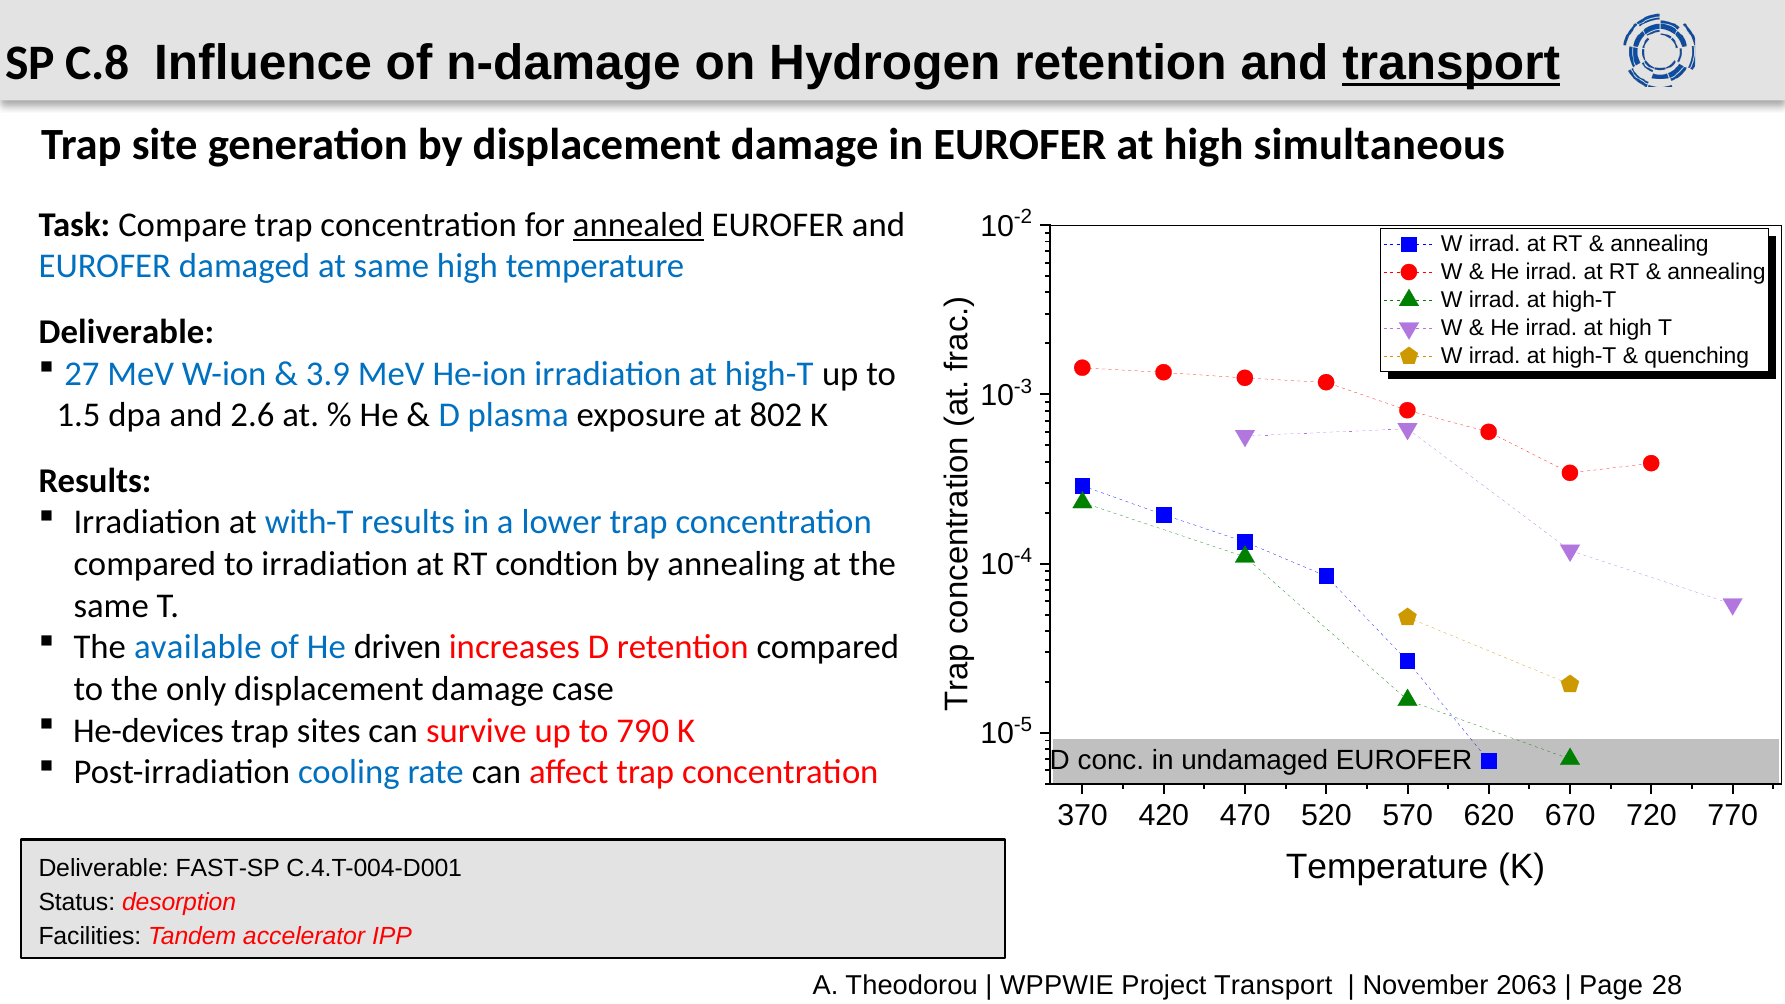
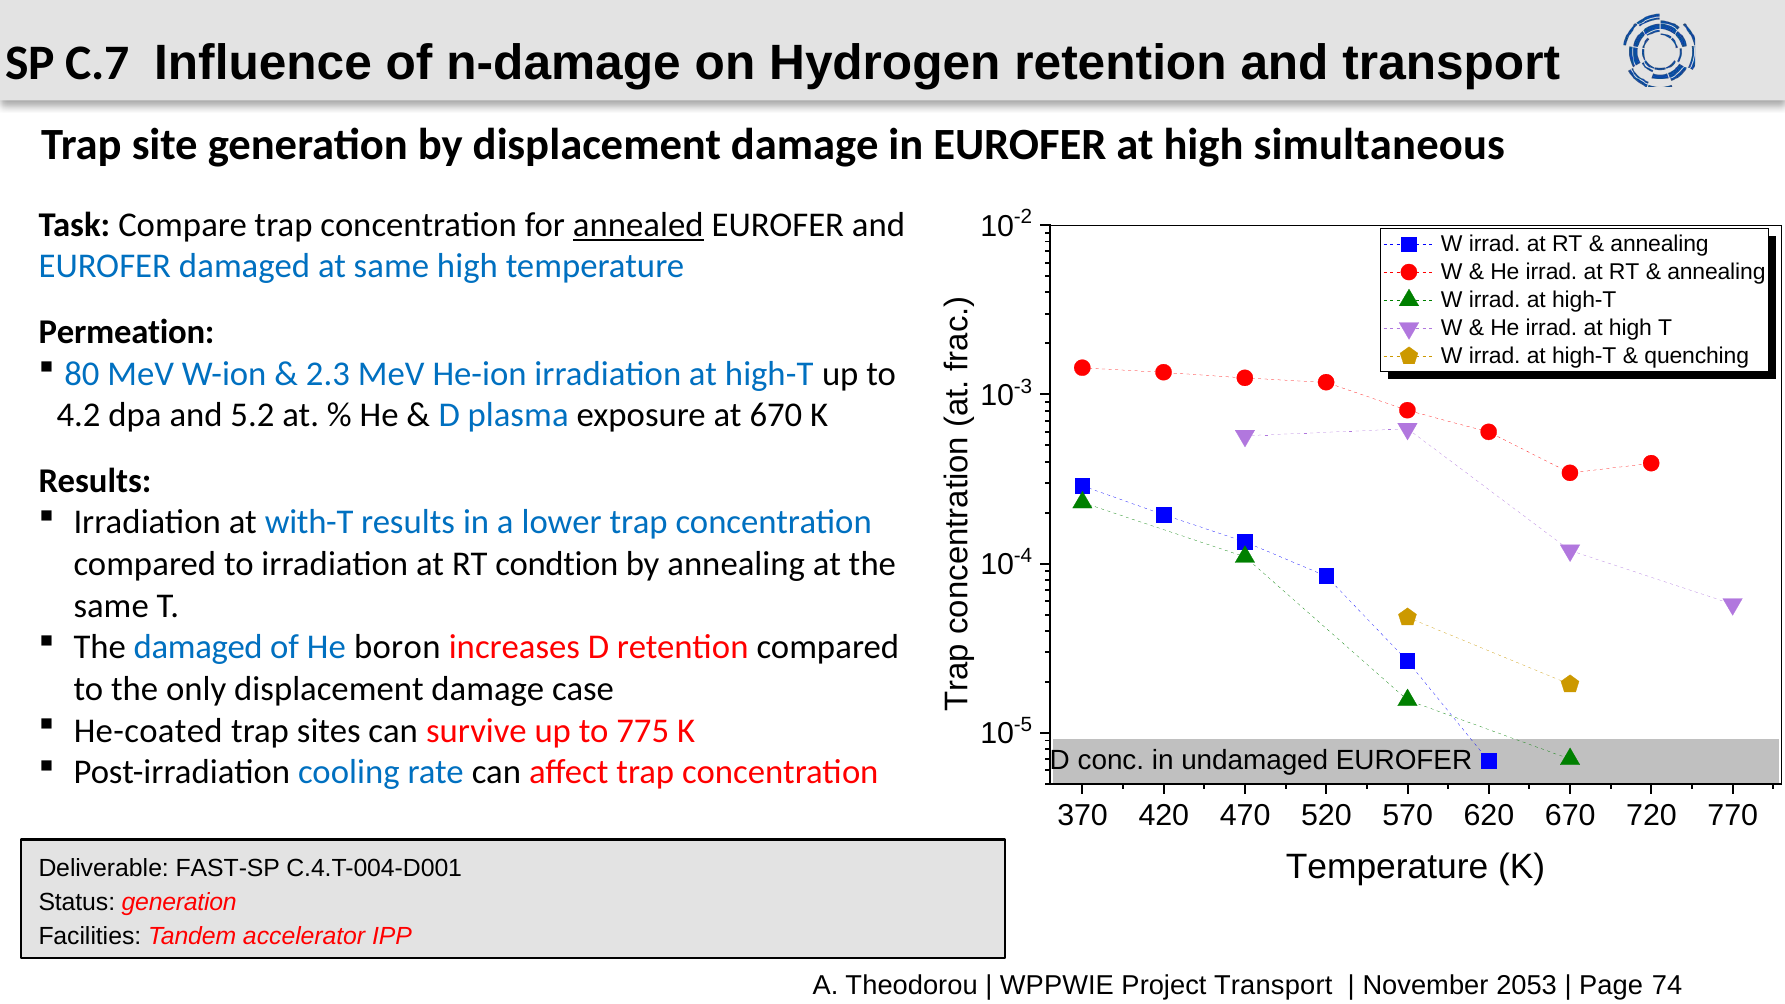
C.8: C.8 -> C.7
transport at (1451, 63) underline: present -> none
Deliverable at (126, 332): Deliverable -> Permeation
27: 27 -> 80
3.9: 3.9 -> 2.3
1.5: 1.5 -> 4.2
2.6: 2.6 -> 5.2
at 802: 802 -> 670
The available: available -> damaged
driven: driven -> boron
He-devices: He-devices -> He-coated
790: 790 -> 775
Status desorption: desorption -> generation
2063: 2063 -> 2053
28: 28 -> 74
